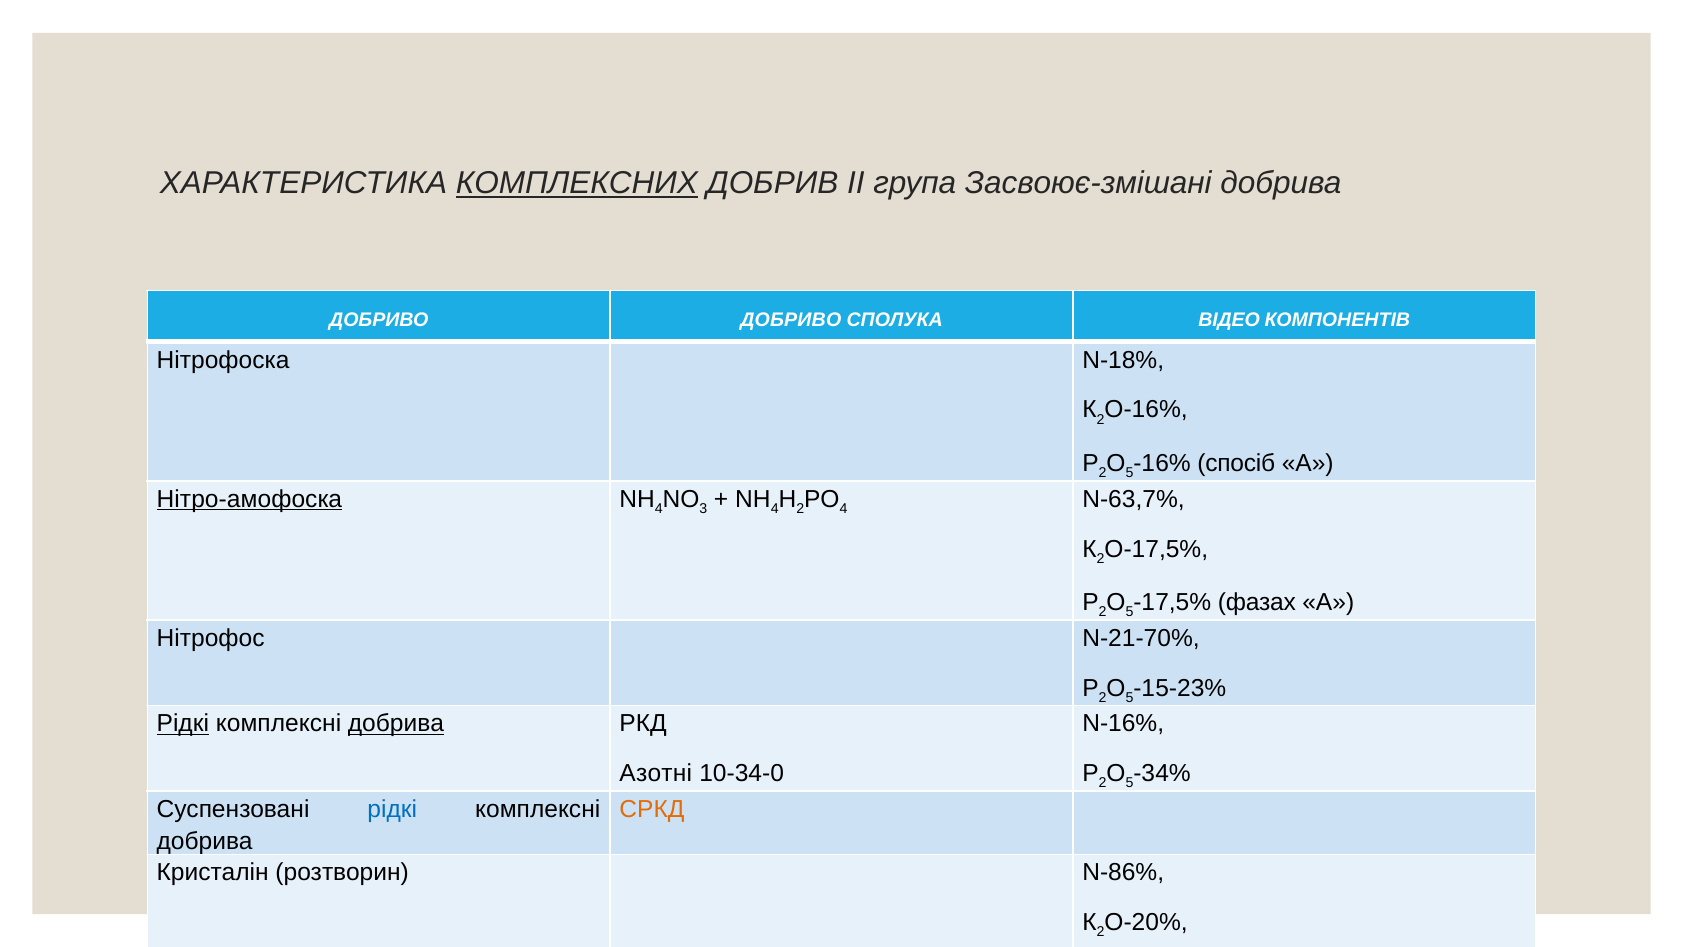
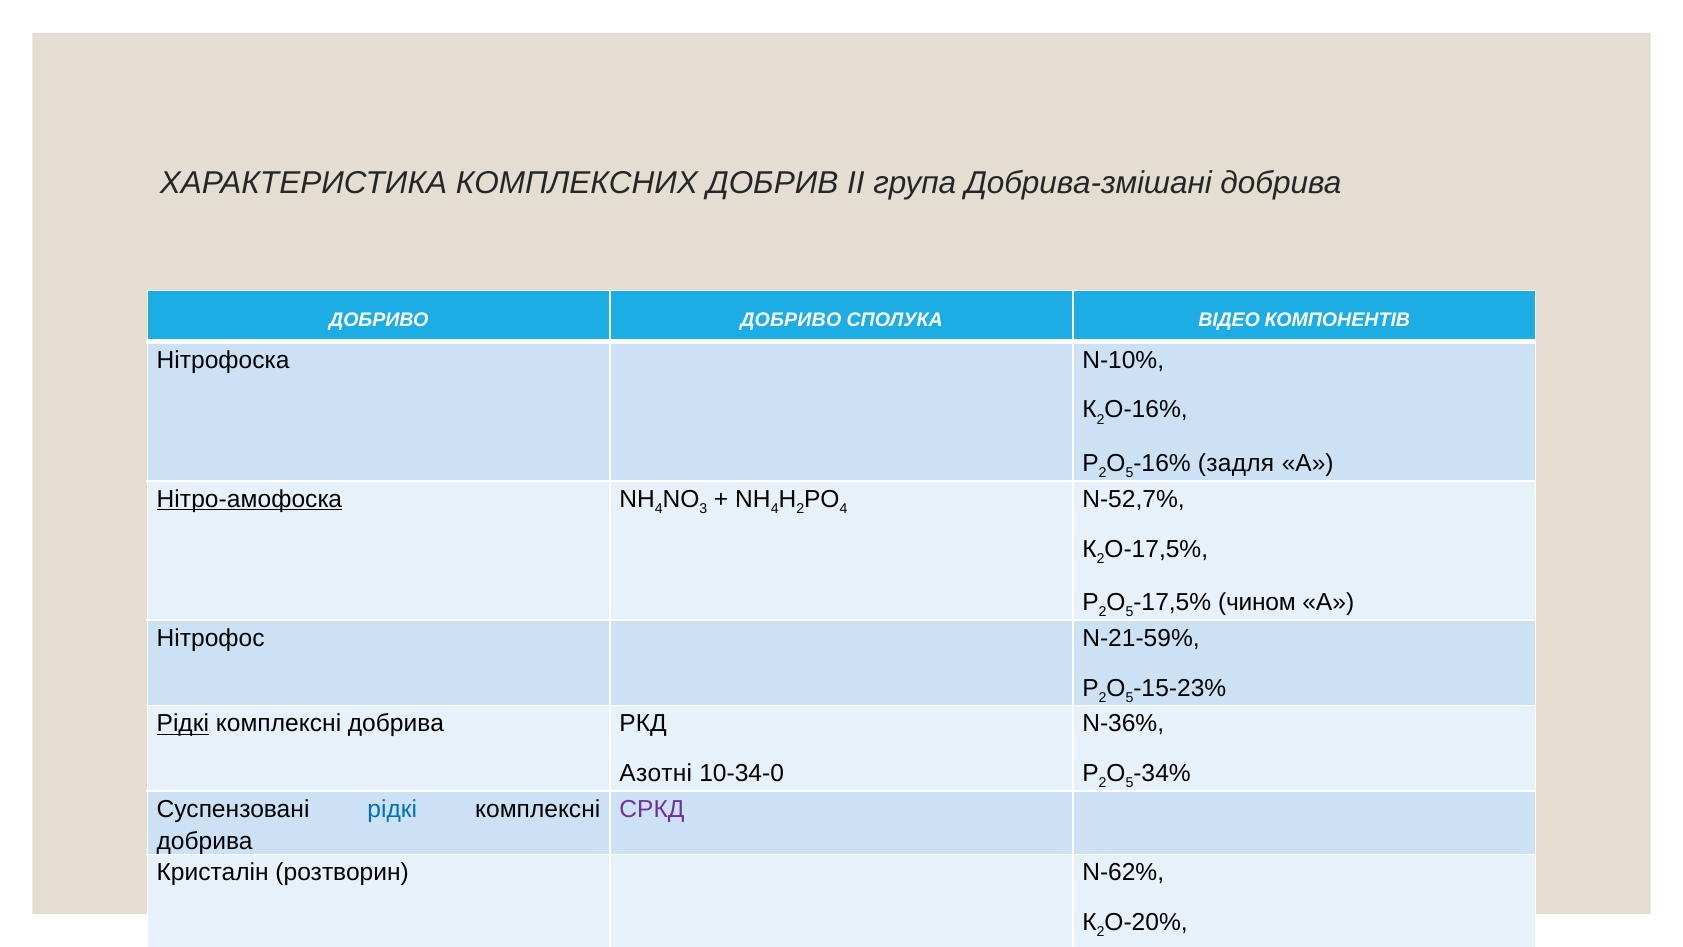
КОМПЛЕКСНИХ underline: present -> none
Засвоює-змішані: Засвоює-змішані -> Добрива-змішані
N-18%: N-18% -> N-10%
спосіб: спосіб -> задля
N-63,7%: N-63,7% -> N-52,7%
фазах: фазах -> чином
N-21-70%: N-21-70% -> N-21-59%
добрива at (396, 724) underline: present -> none
N-16%: N-16% -> N-36%
СРКД colour: orange -> purple
N-86%: N-86% -> N-62%
